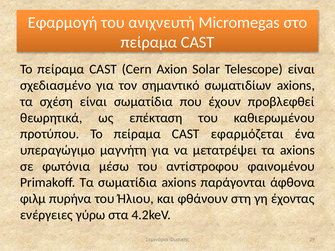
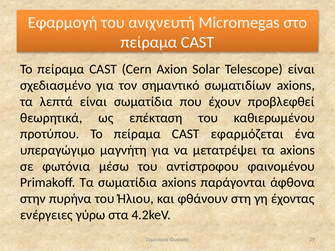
σχέση: σχέση -> λεπτά
φιλμ: φιλμ -> στην
